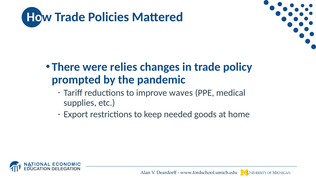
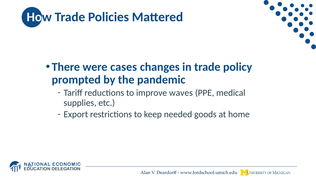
relies: relies -> cases
